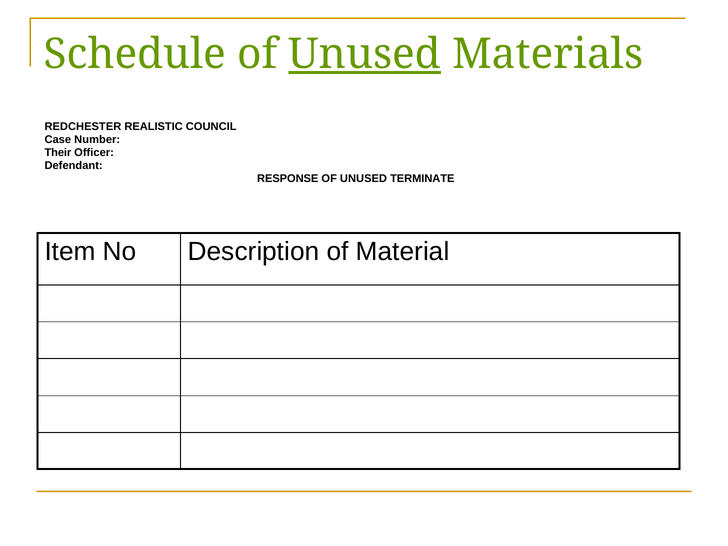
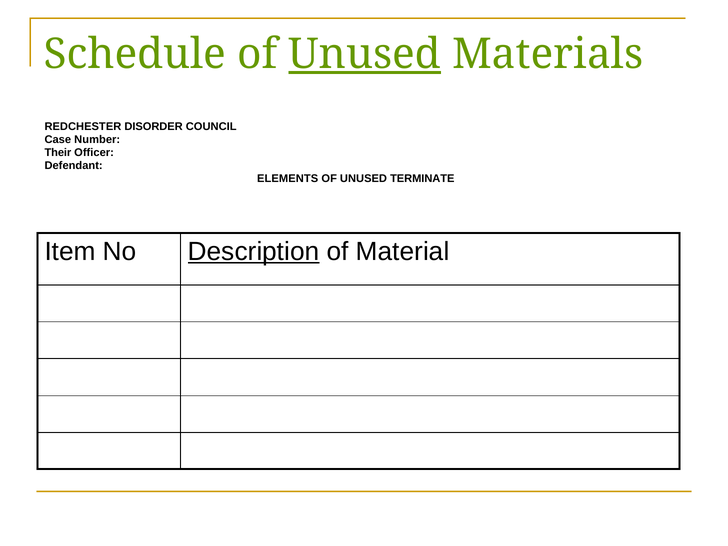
REALISTIC: REALISTIC -> DISORDER
RESPONSE: RESPONSE -> ELEMENTS
Description underline: none -> present
